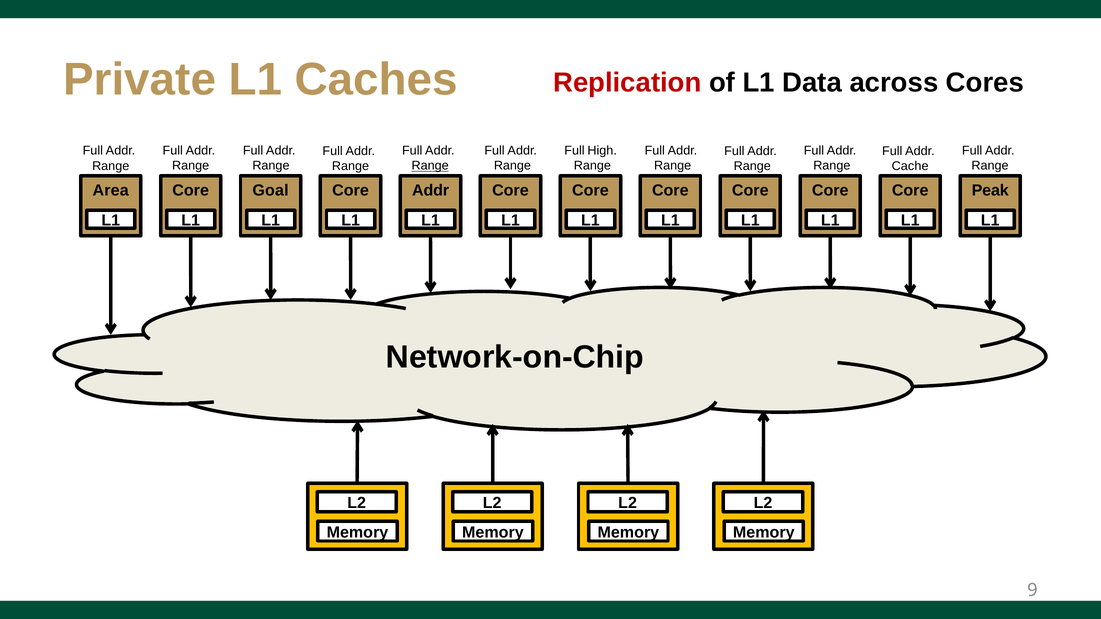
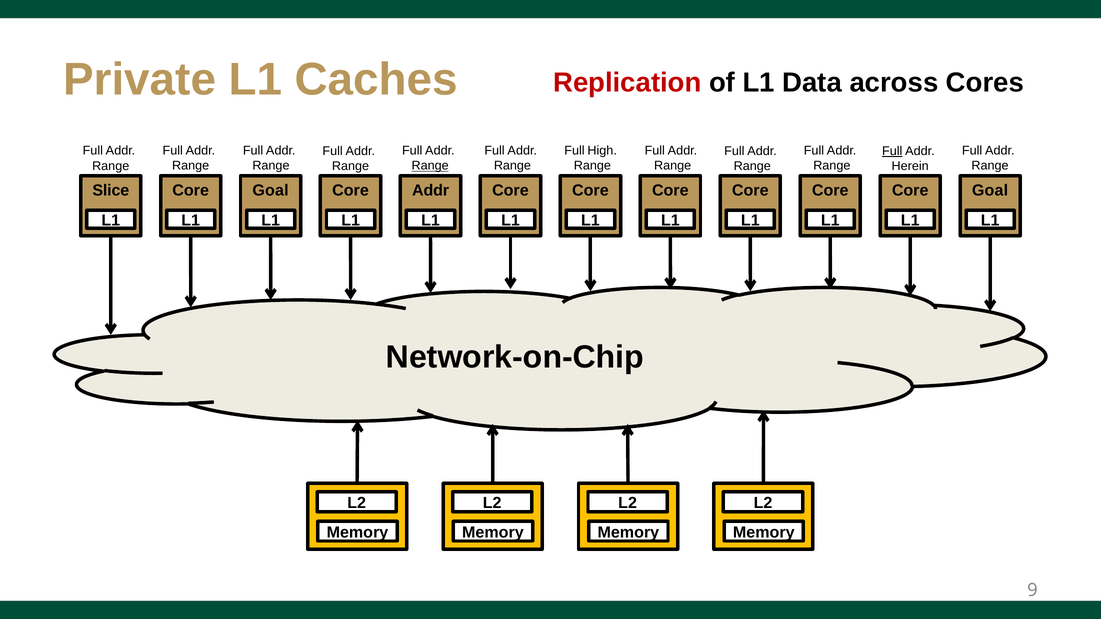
Full at (892, 151) underline: none -> present
Cache: Cache -> Herein
Area: Area -> Slice
Peak at (990, 191): Peak -> Goal
